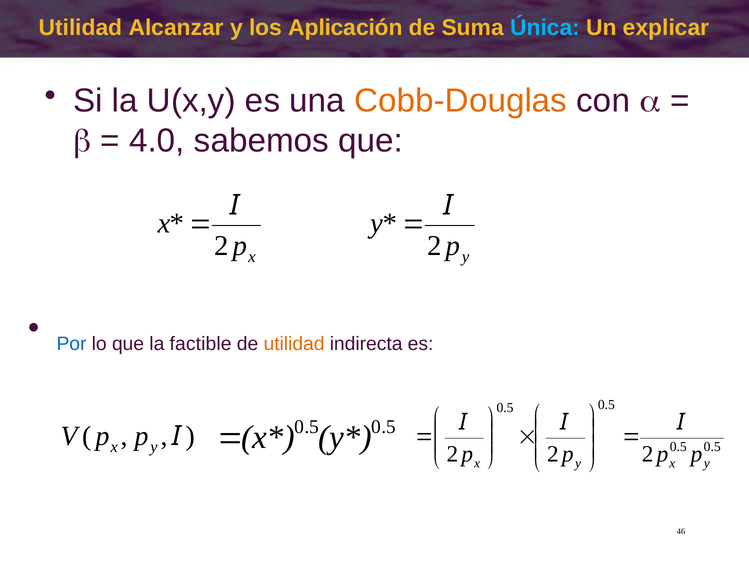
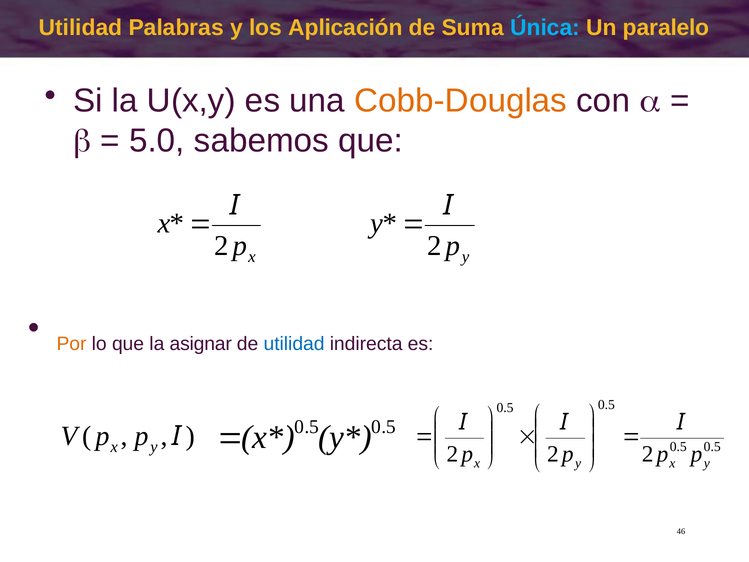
Alcanzar: Alcanzar -> Palabras
explicar: explicar -> paralelo
4.0: 4.0 -> 5.0
Por colour: blue -> orange
factible: factible -> asignar
utilidad at (294, 344) colour: orange -> blue
